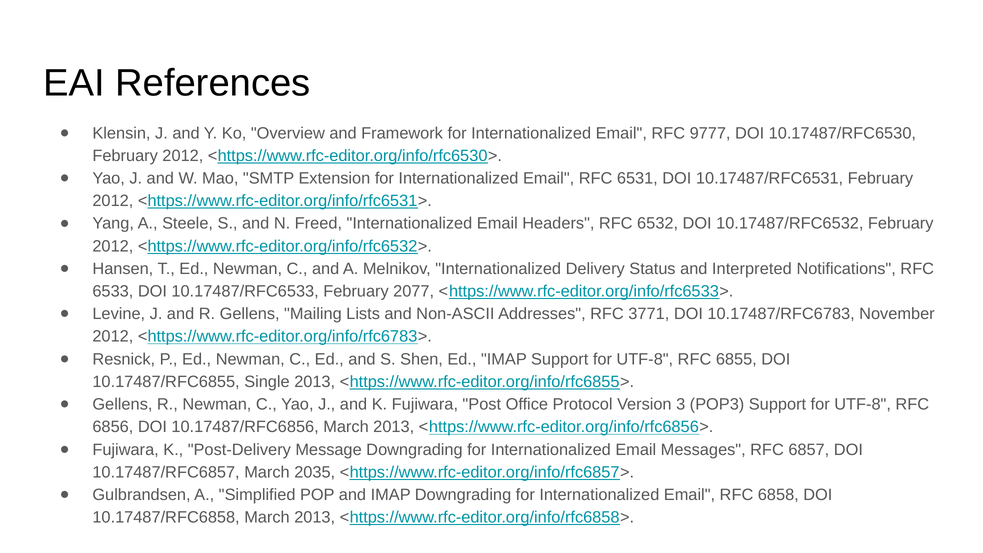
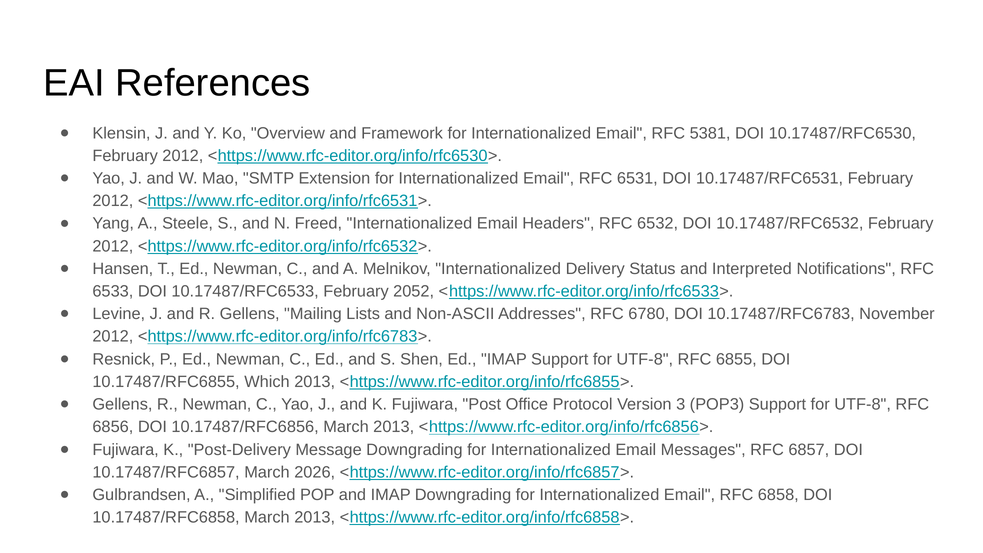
9777: 9777 -> 5381
2077: 2077 -> 2052
3771: 3771 -> 6780
Single: Single -> Which
2035: 2035 -> 2026
